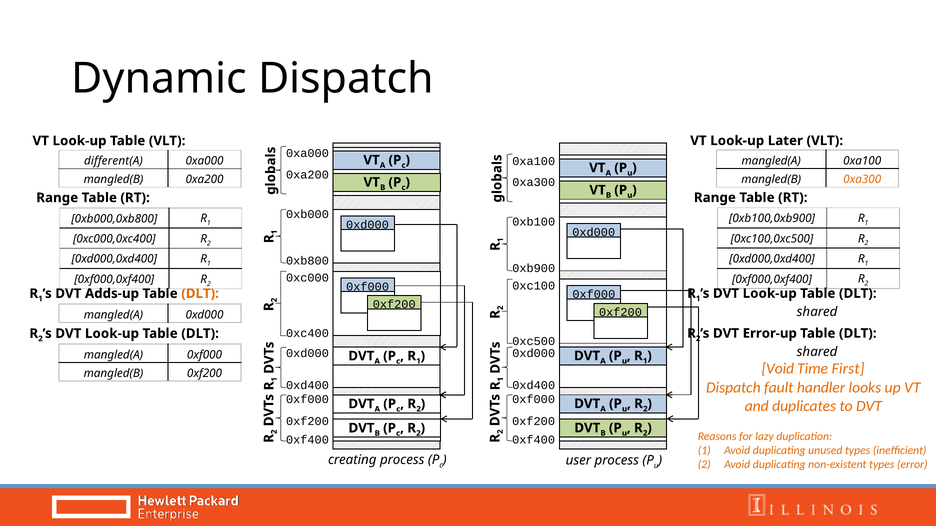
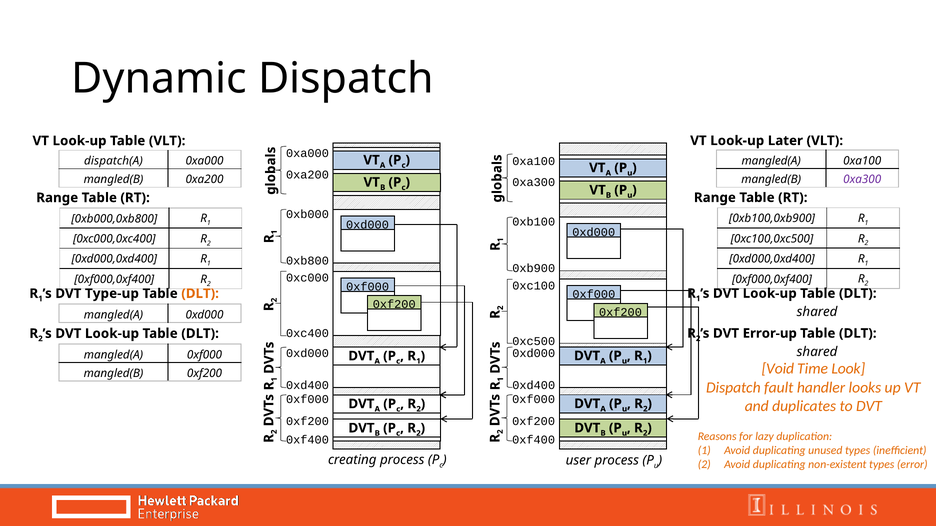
different(A: different(A -> dispatch(A
0xa300 at (862, 180) colour: orange -> purple
Adds-up: Adds-up -> Type-up
First: First -> Look
